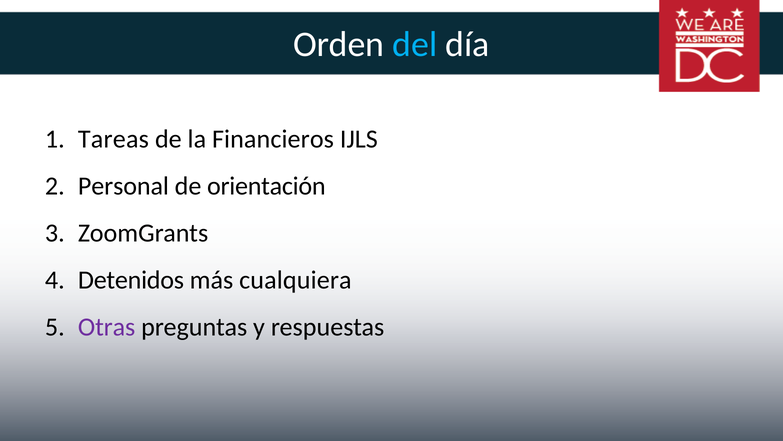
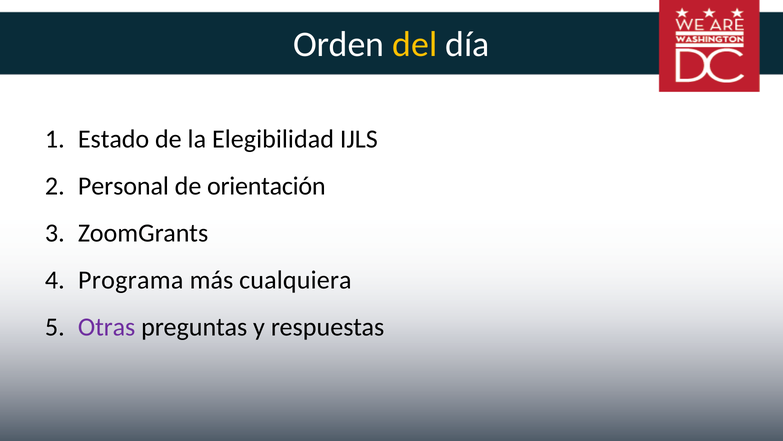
del colour: light blue -> yellow
Tareas: Tareas -> Estado
Financieros: Financieros -> Elegibilidad
Detenidos: Detenidos -> Programa
